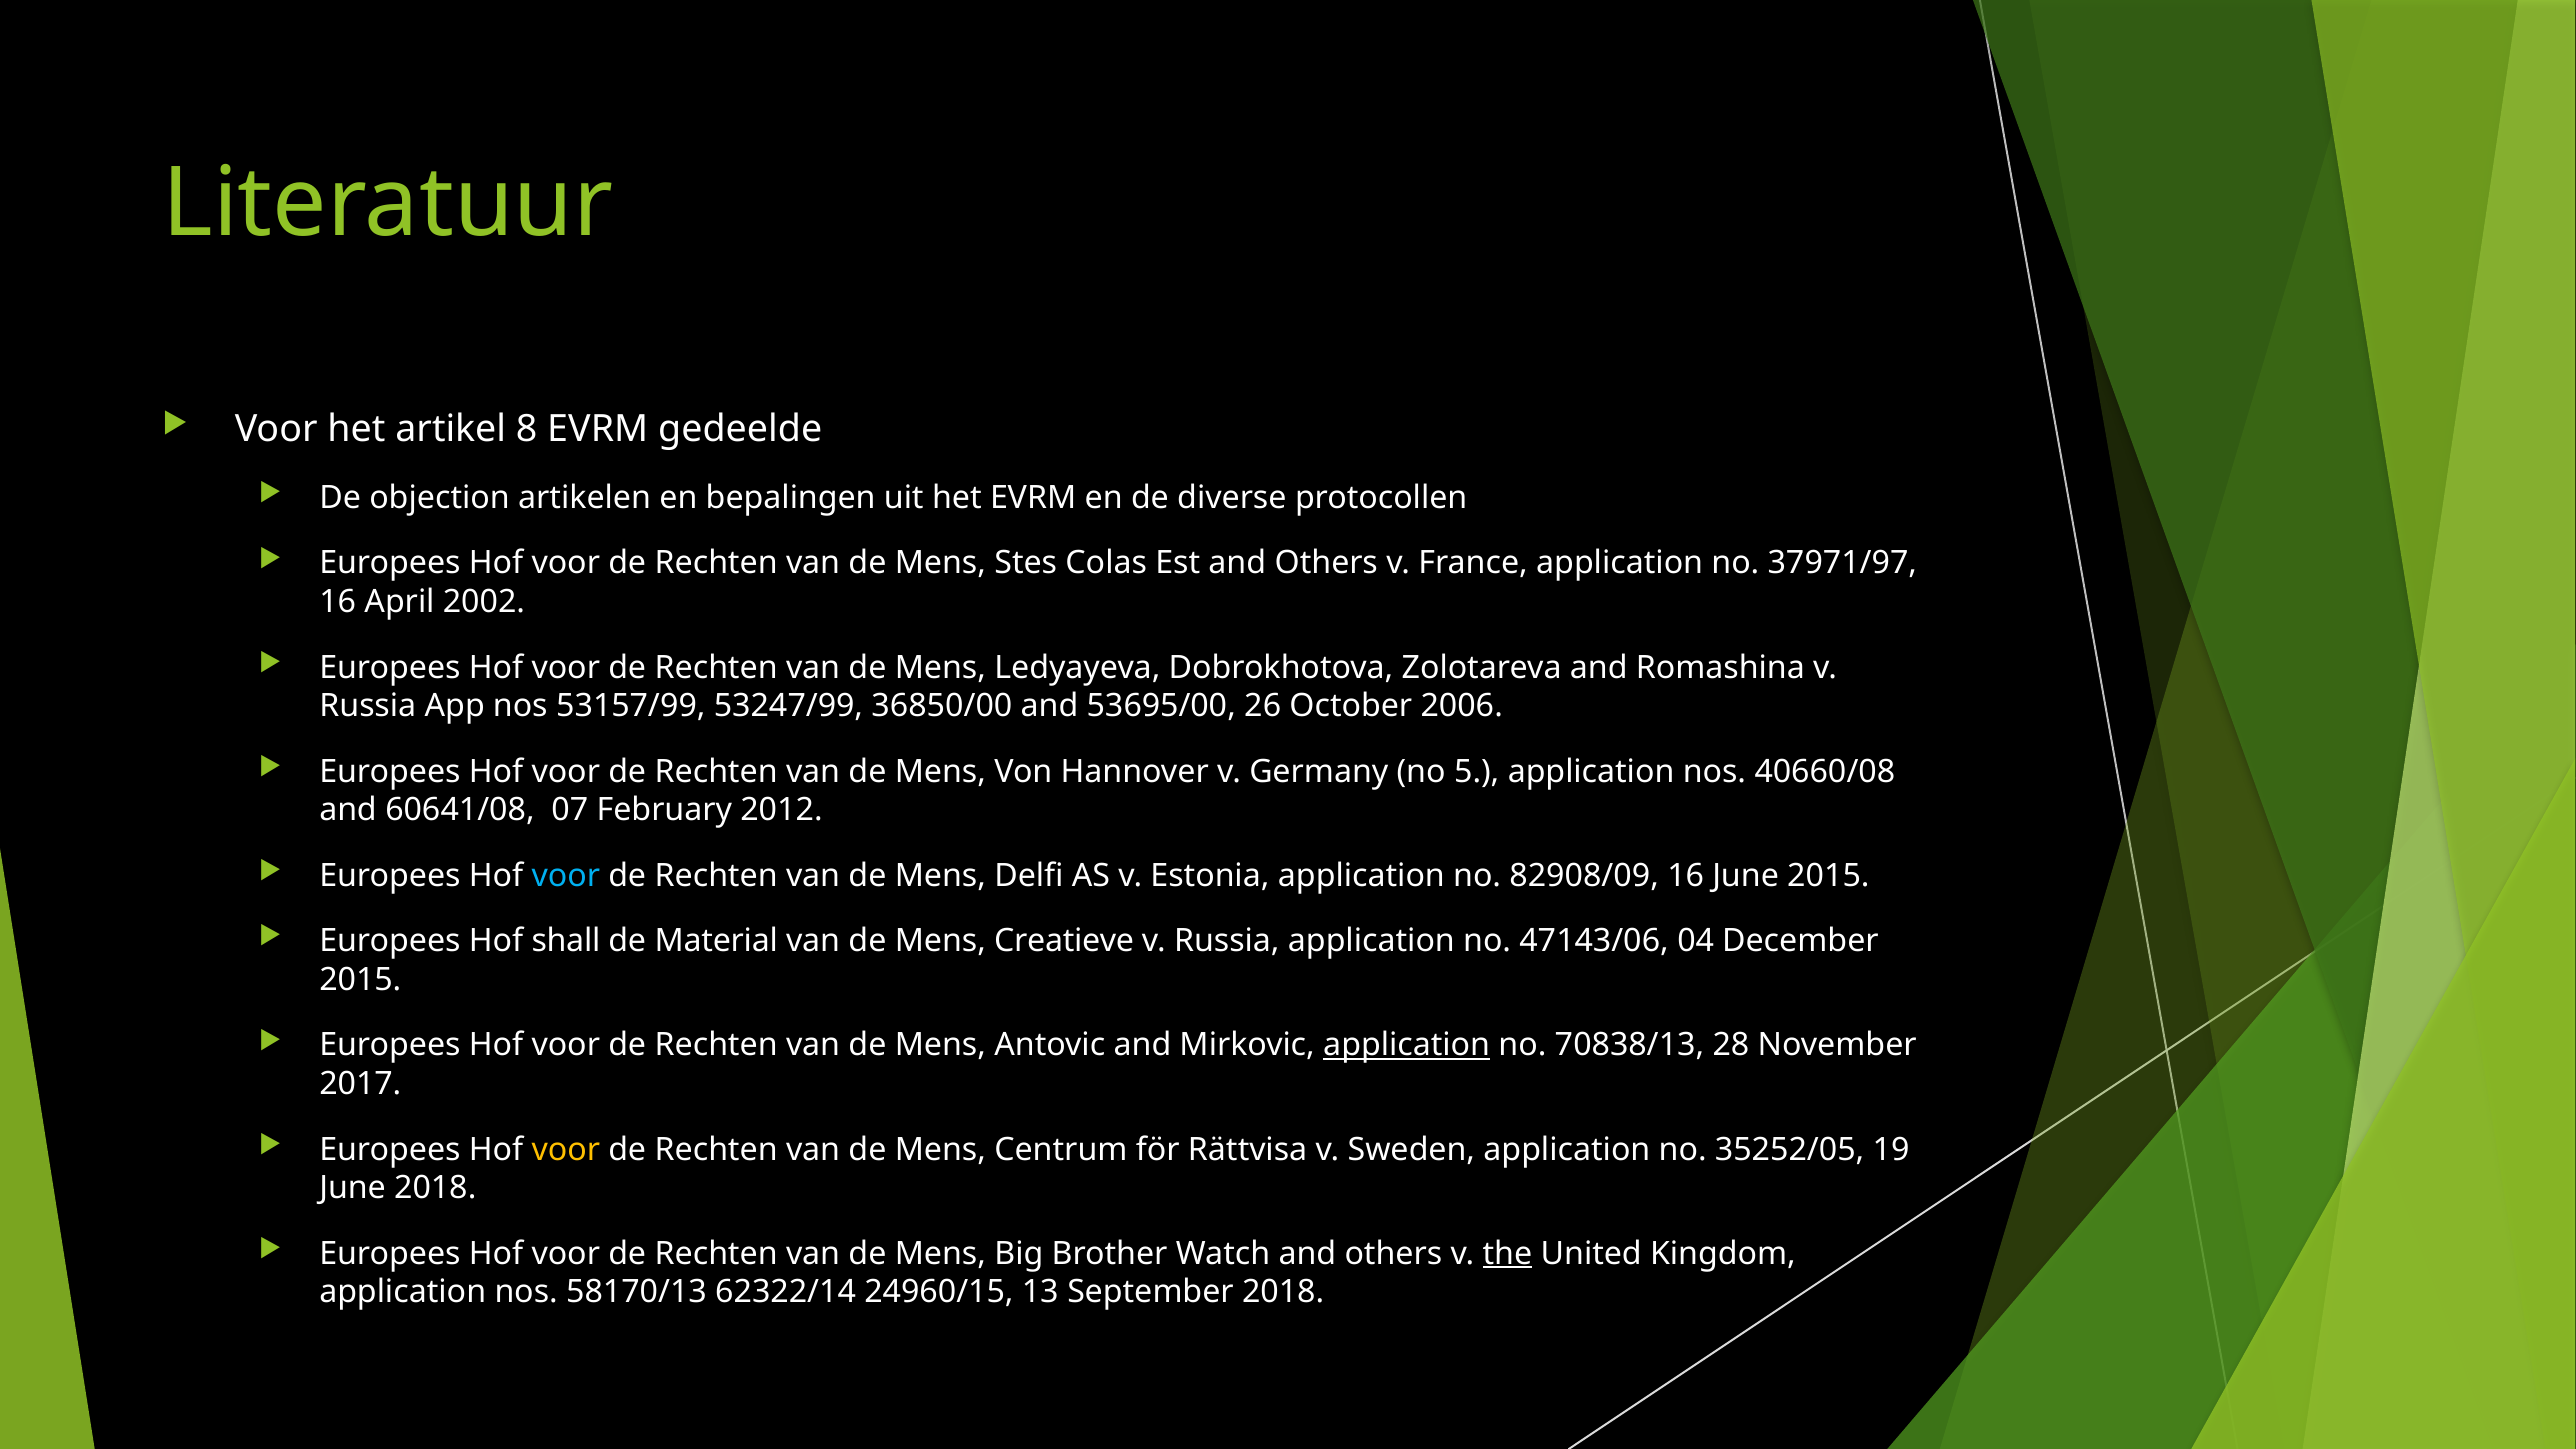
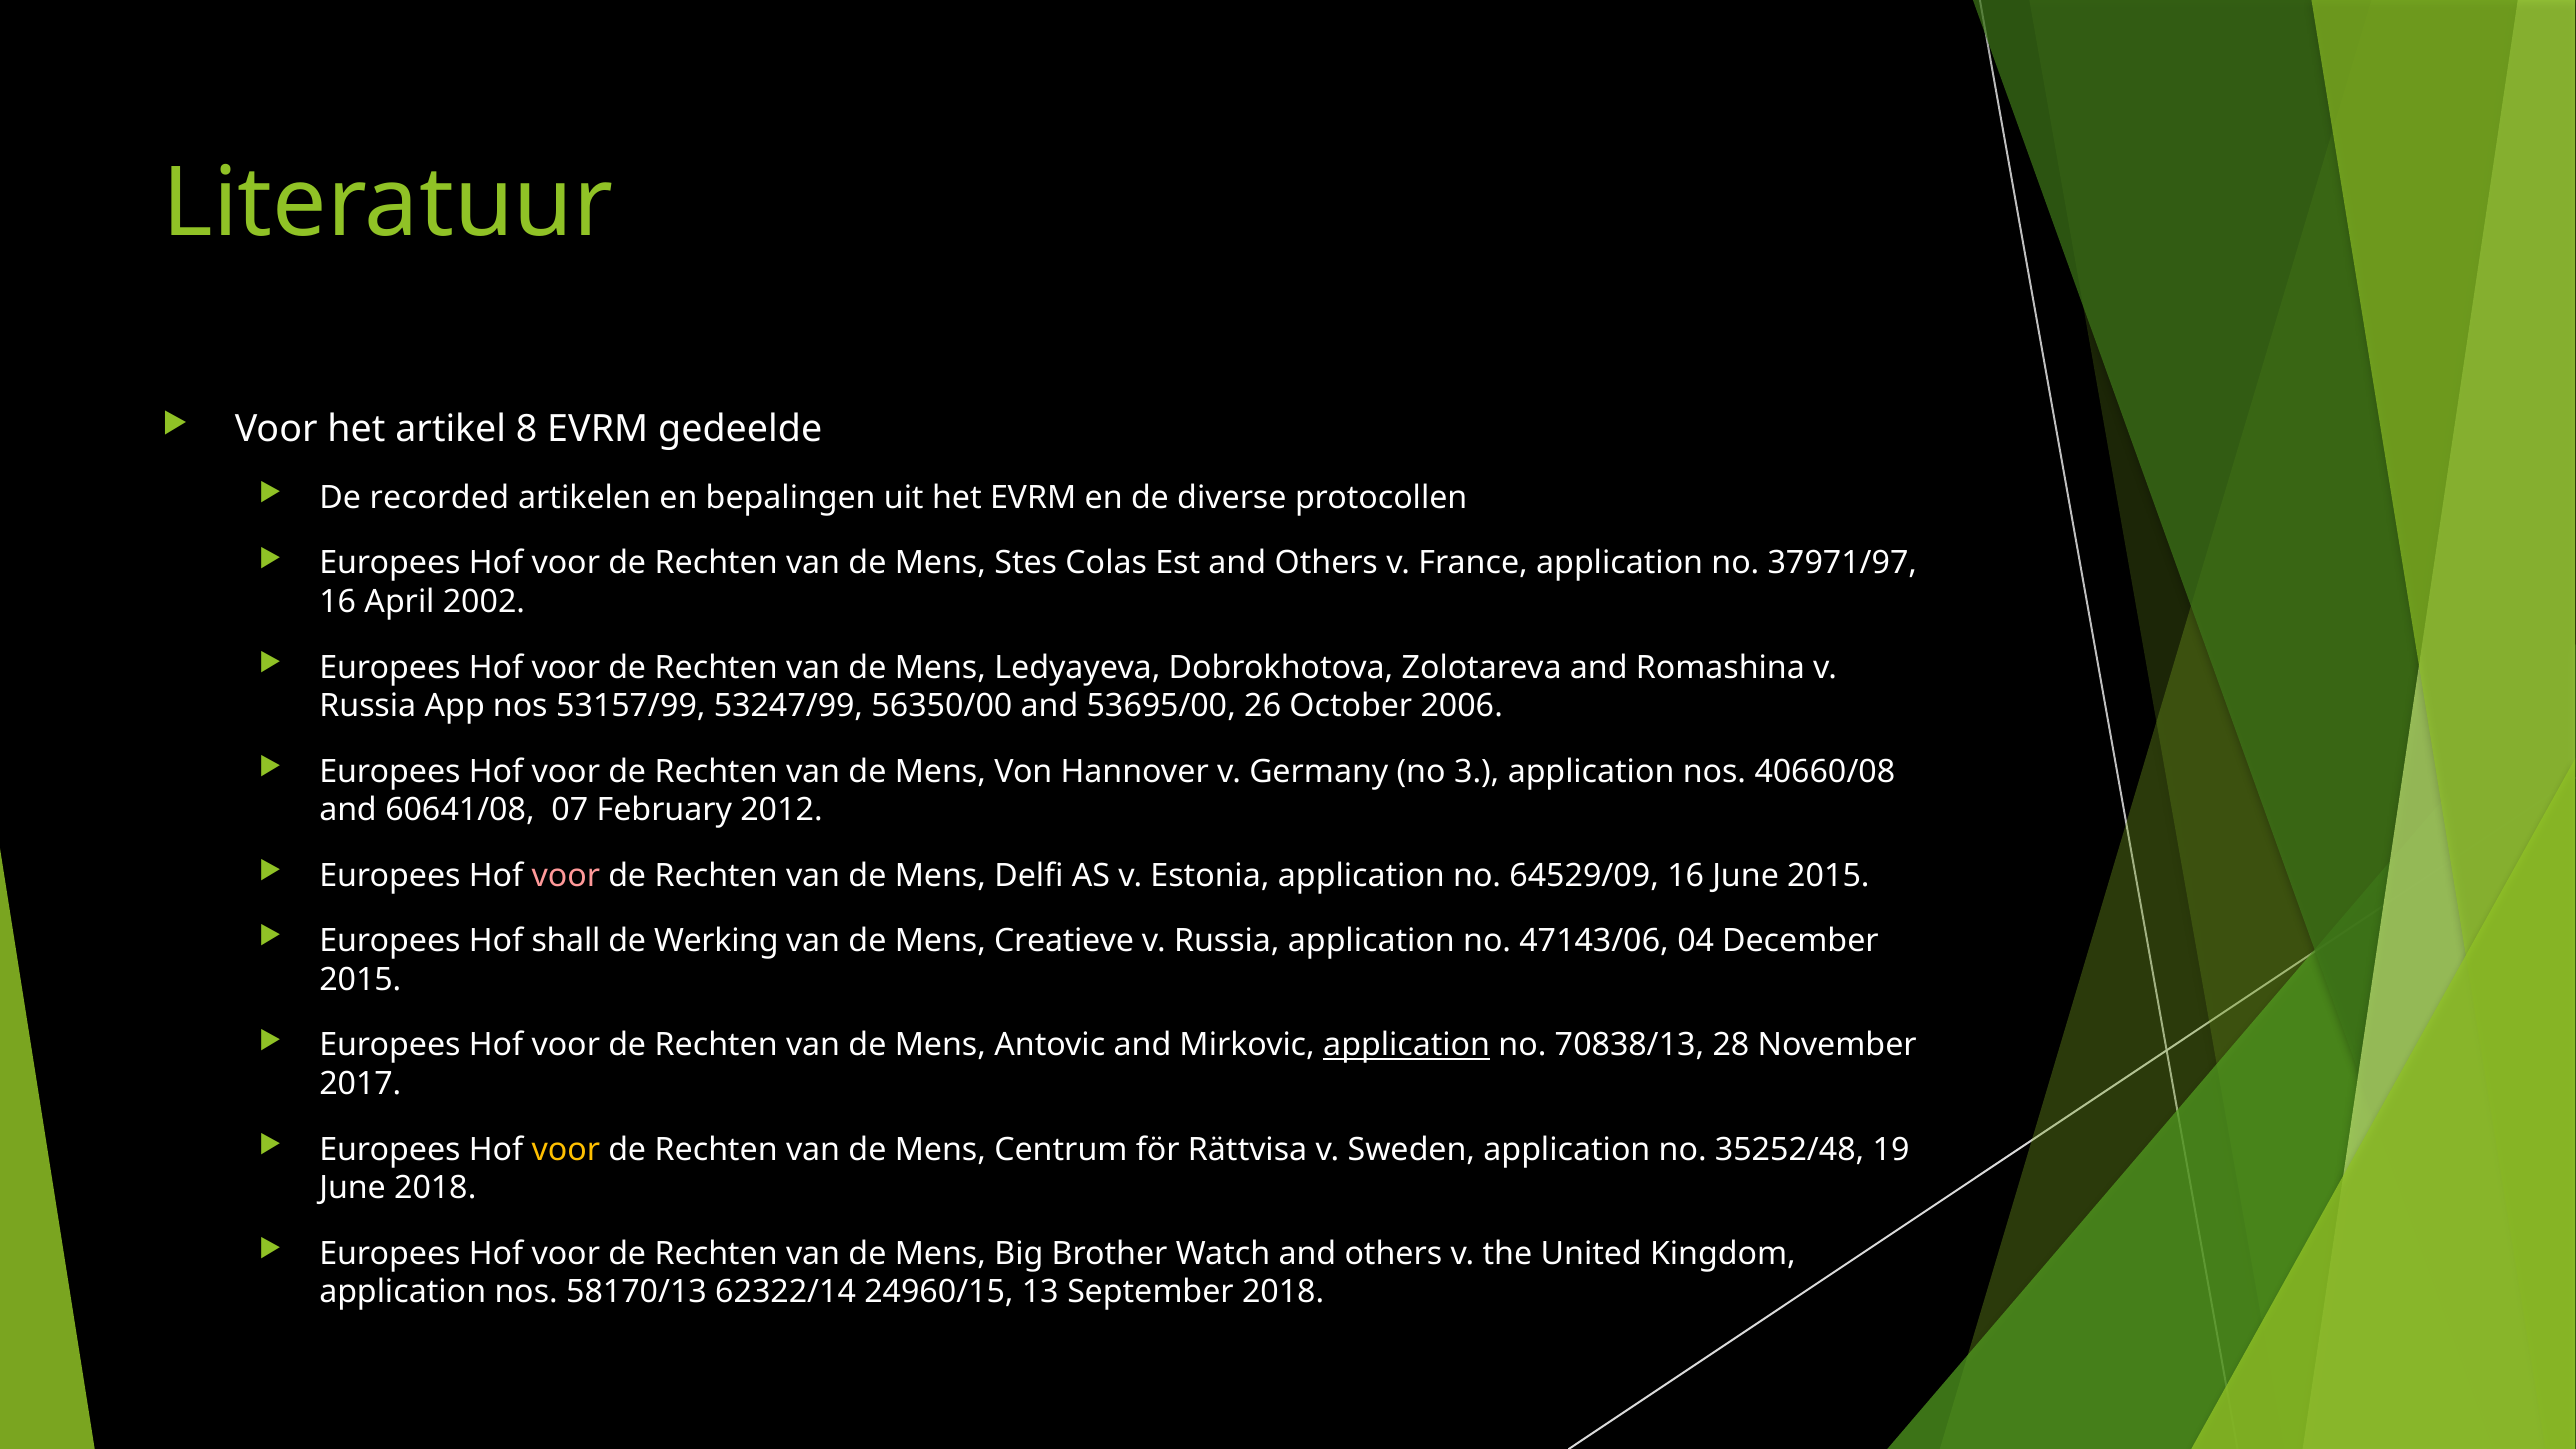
objection: objection -> recorded
36850/00: 36850/00 -> 56350/00
5: 5 -> 3
voor at (566, 876) colour: light blue -> pink
82908/09: 82908/09 -> 64529/09
Material: Material -> Werking
35252/05: 35252/05 -> 35252/48
the underline: present -> none
